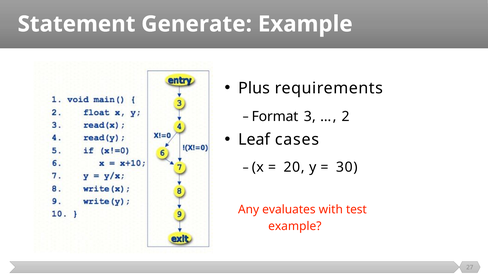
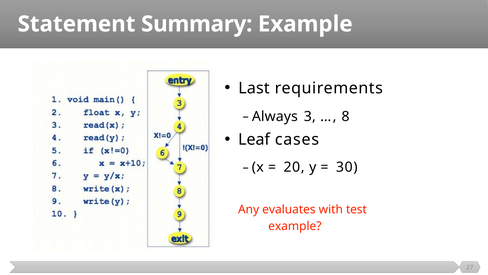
Generate: Generate -> Summary
Plus: Plus -> Last
Format: Format -> Always
2: 2 -> 8
